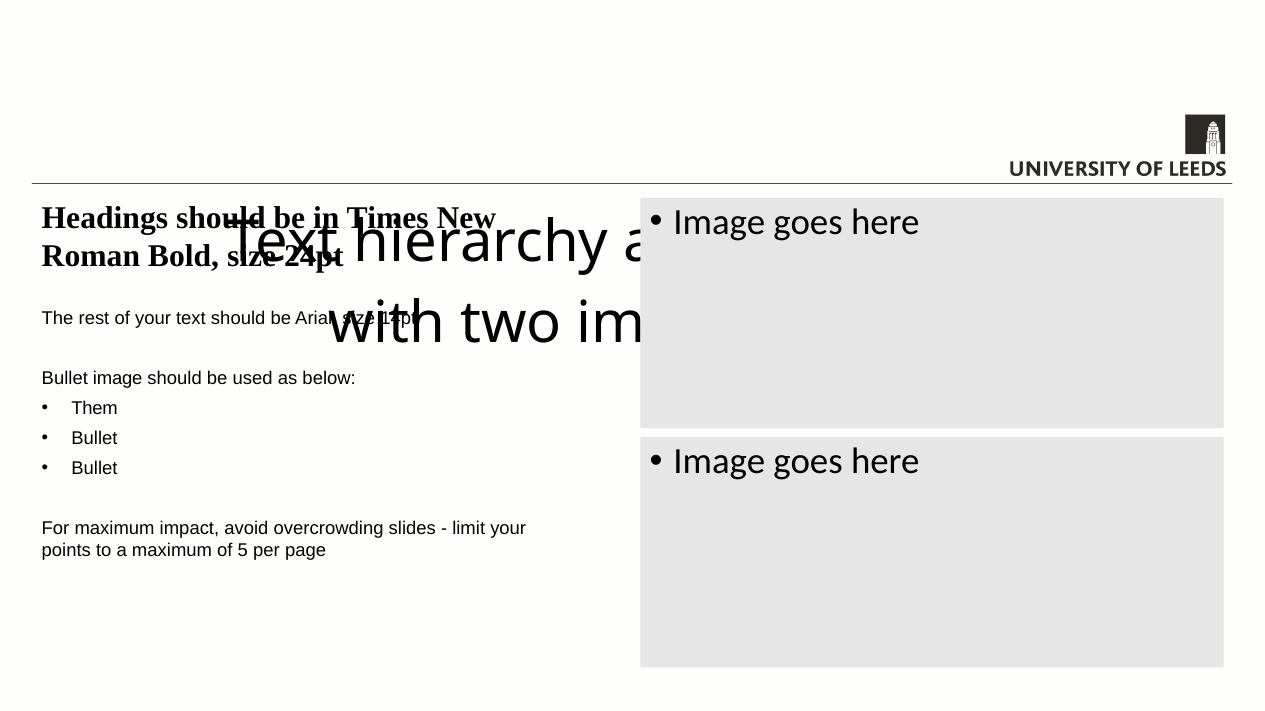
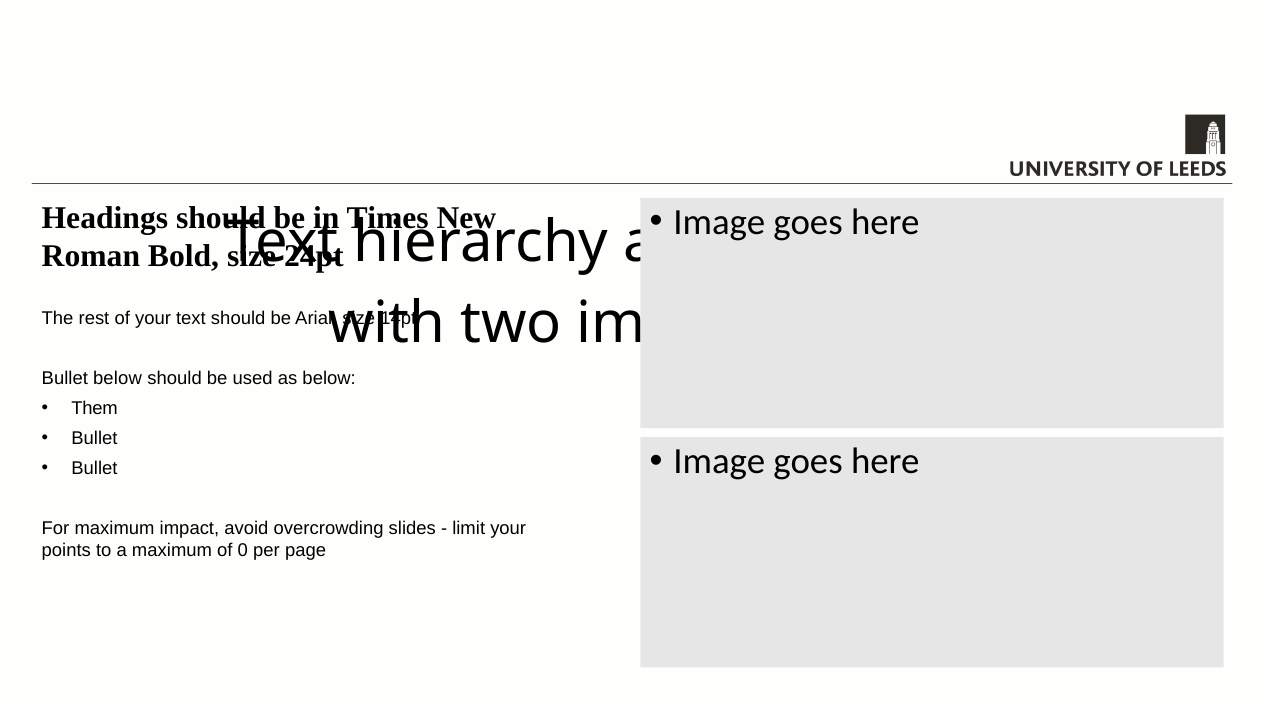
Bullet image: image -> below
5: 5 -> 0
